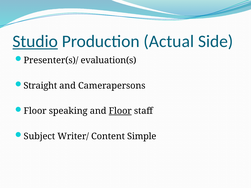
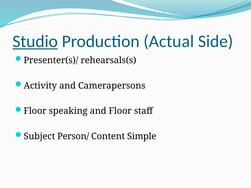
evaluation(s: evaluation(s -> rehearsals(s
Straight: Straight -> Activity
Floor at (120, 111) underline: present -> none
Writer/: Writer/ -> Person/
